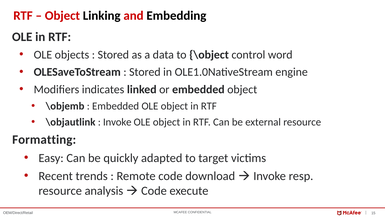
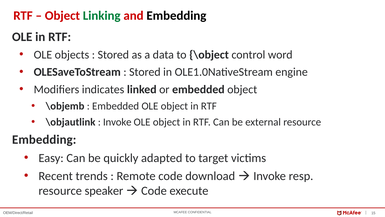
Linking colour: black -> green
Formatting at (44, 139): Formatting -> Embedding
analysis: analysis -> speaker
